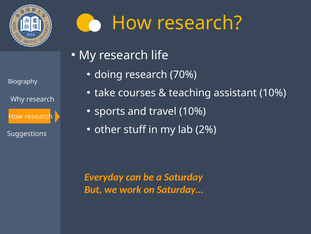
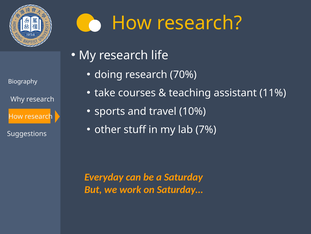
assistant 10%: 10% -> 11%
2%: 2% -> 7%
